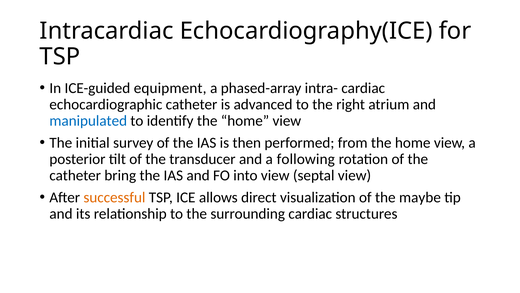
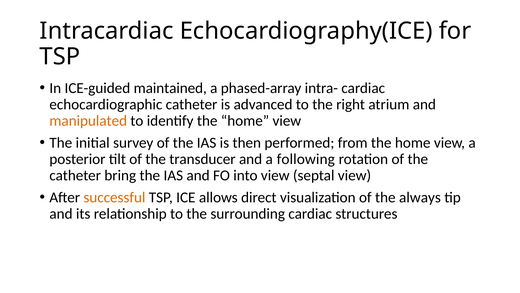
equipment: equipment -> maintained
manipulated colour: blue -> orange
maybe: maybe -> always
